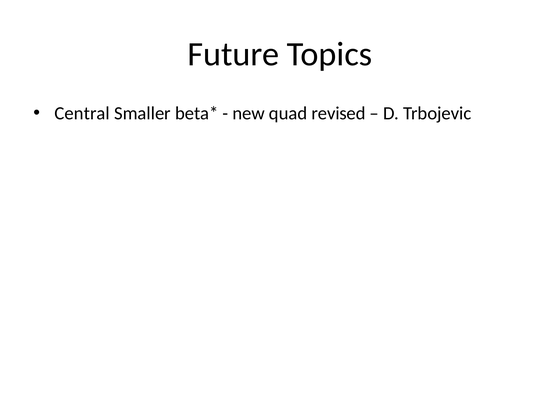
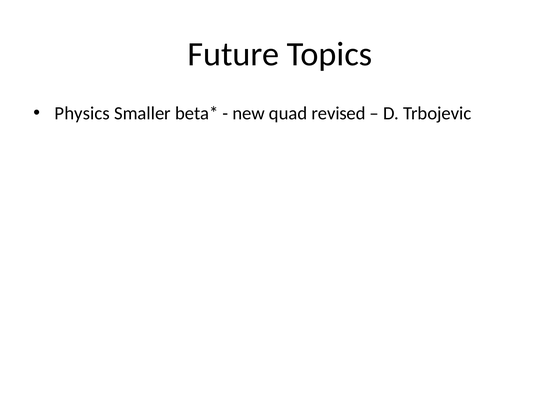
Central: Central -> Physics
